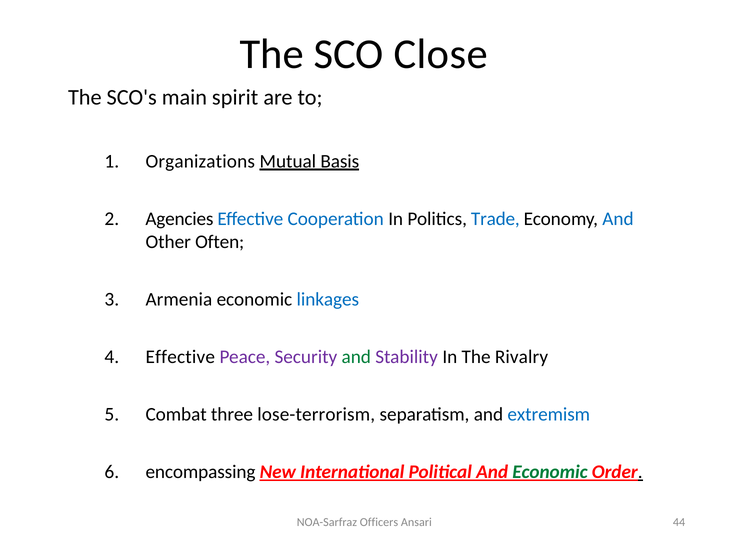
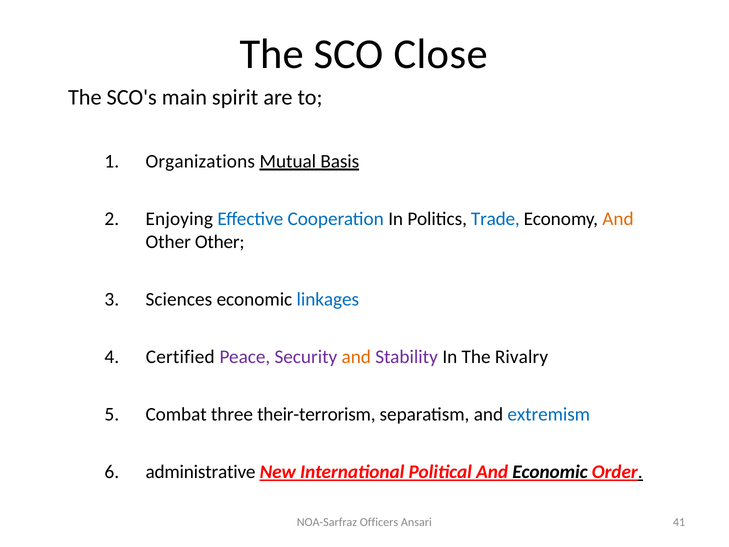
Agencies: Agencies -> Enjoying
And at (618, 219) colour: blue -> orange
Other Often: Often -> Other
Armenia: Armenia -> Sciences
Effective at (180, 357): Effective -> Certified
and at (356, 357) colour: green -> orange
lose-terrorism: lose-terrorism -> their-terrorism
encompassing: encompassing -> administrative
Economic at (550, 472) colour: green -> black
44: 44 -> 41
